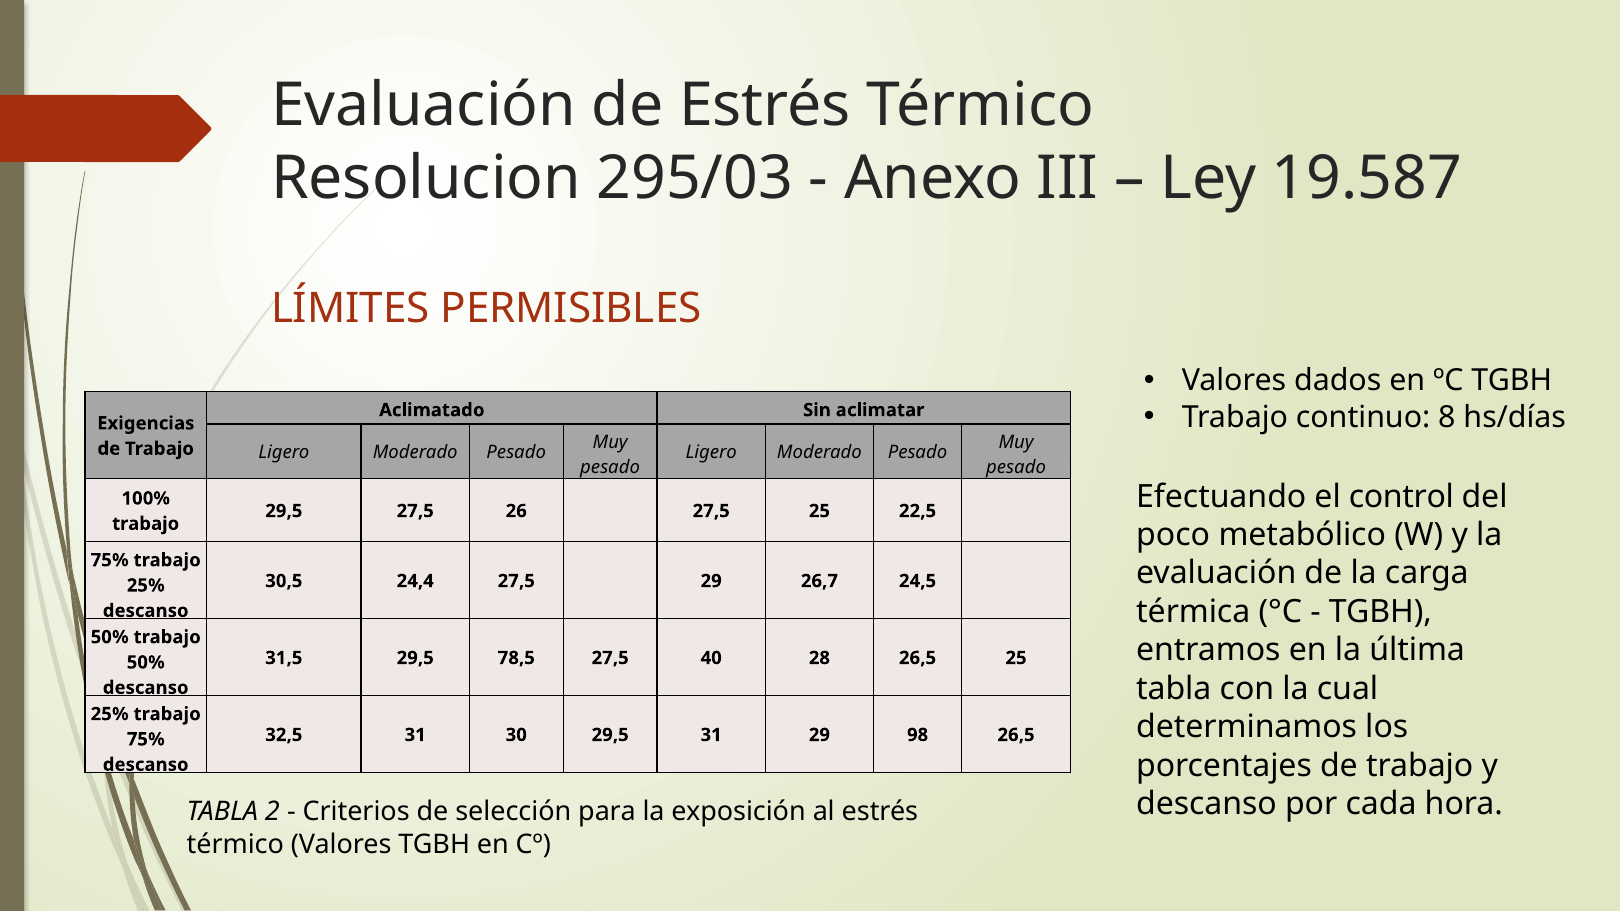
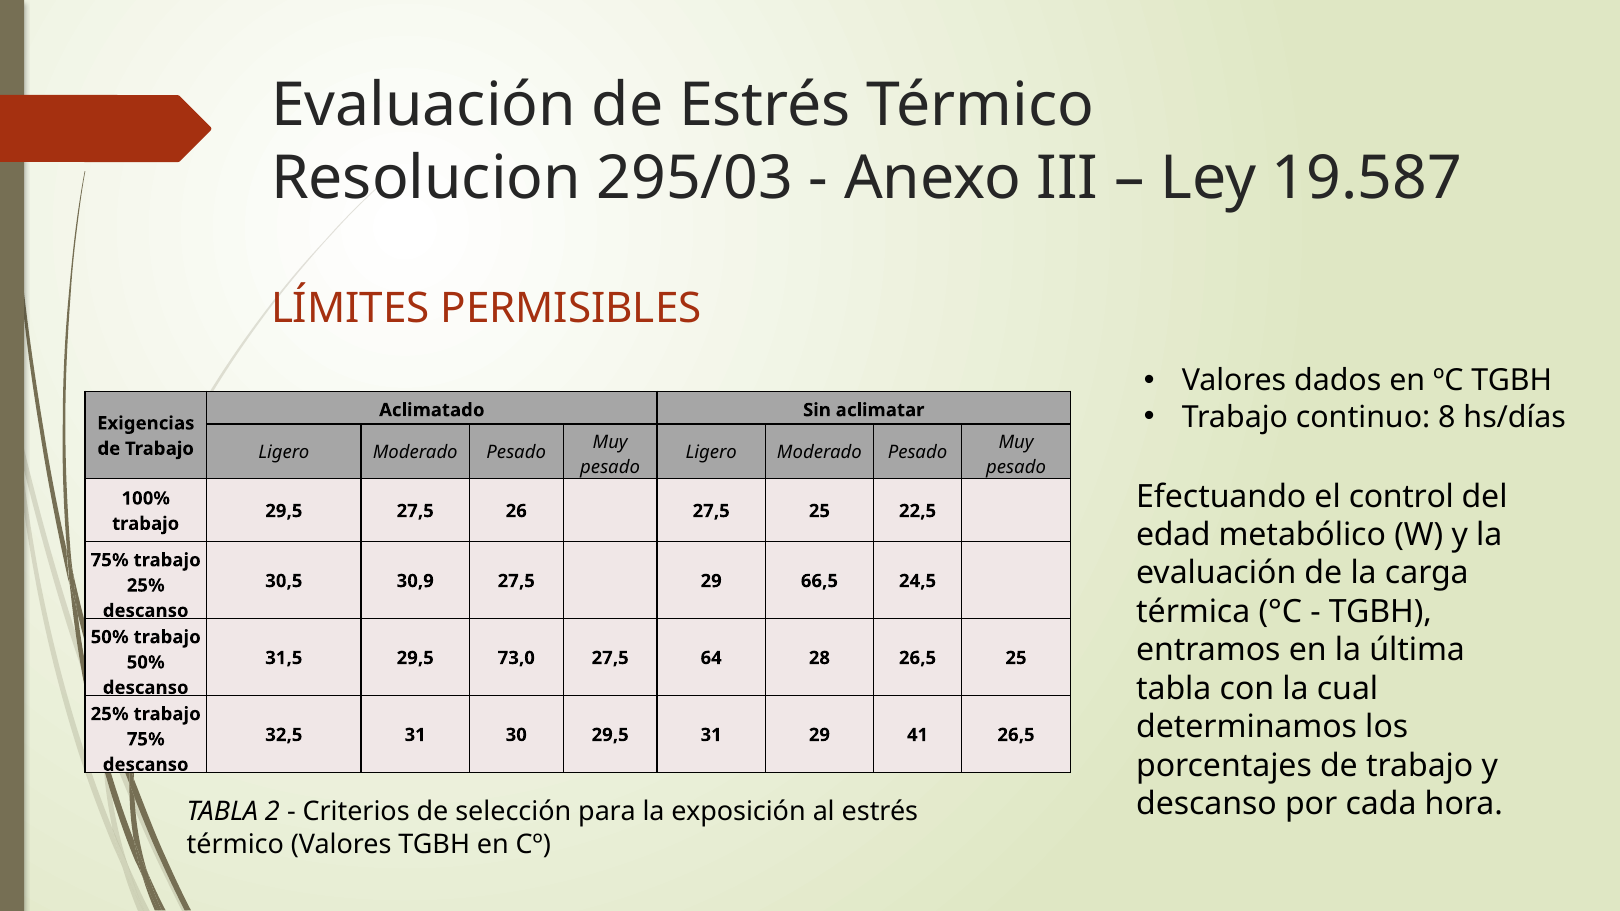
poco: poco -> edad
24,4: 24,4 -> 30,9
26,7: 26,7 -> 66,5
78,5: 78,5 -> 73,0
40: 40 -> 64
98: 98 -> 41
